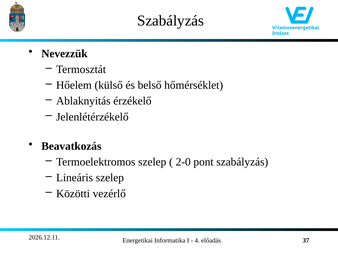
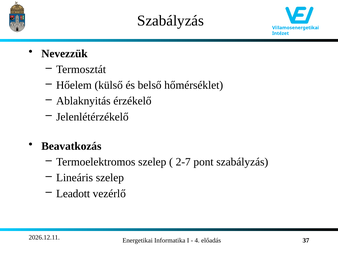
2-0: 2-0 -> 2-7
Közötti: Közötti -> Leadott
